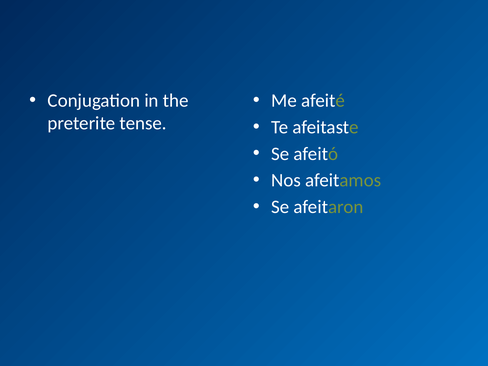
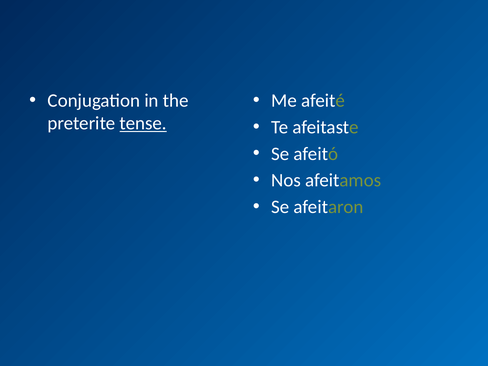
tense underline: none -> present
